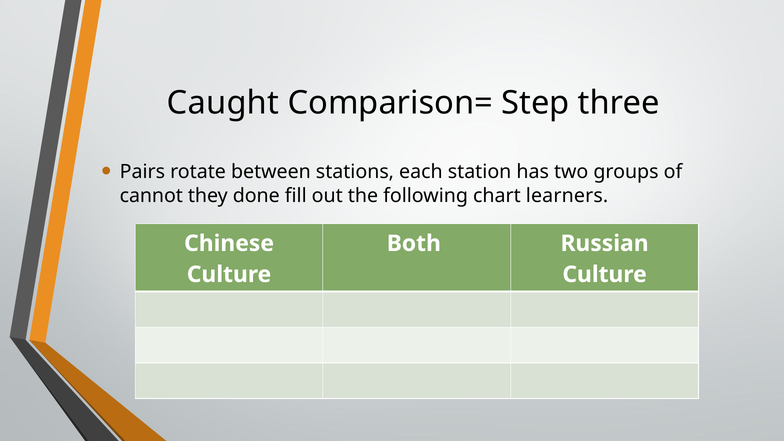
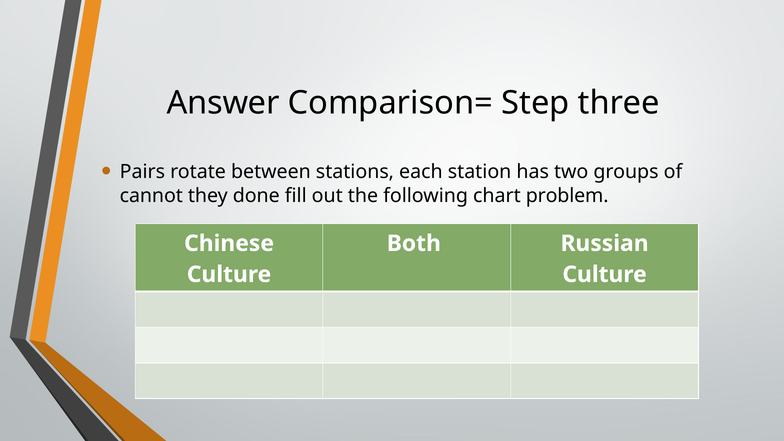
Caught: Caught -> Answer
learners: learners -> problem
